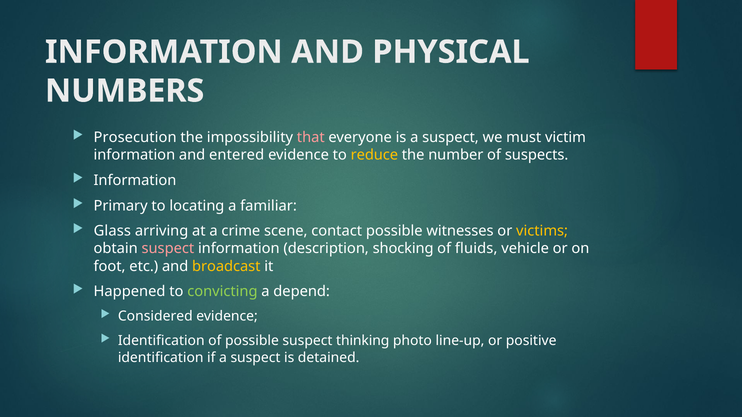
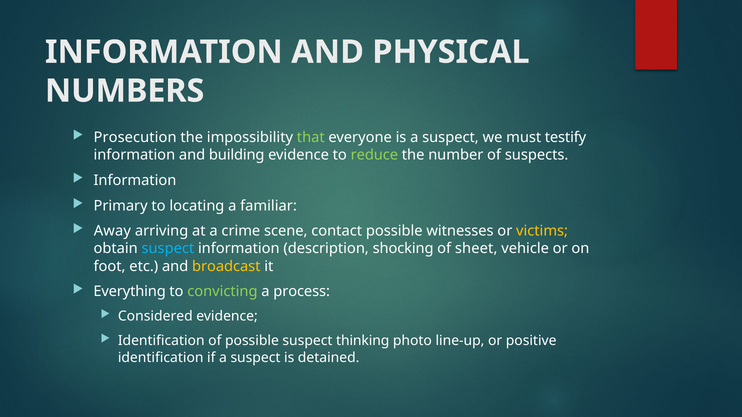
that colour: pink -> light green
victim: victim -> testify
entered: entered -> building
reduce colour: yellow -> light green
Glass: Glass -> Away
suspect at (168, 249) colour: pink -> light blue
fluids: fluids -> sheet
Happened: Happened -> Everything
depend: depend -> process
